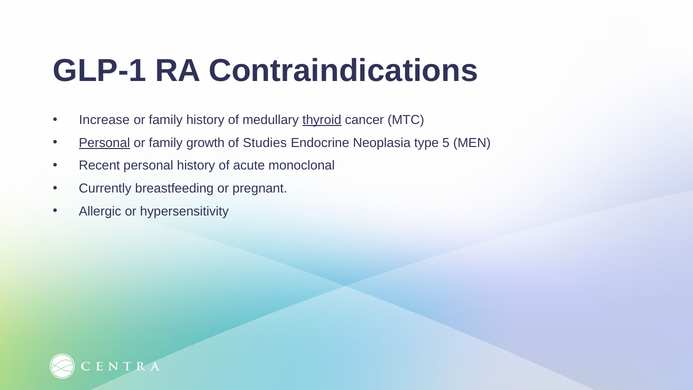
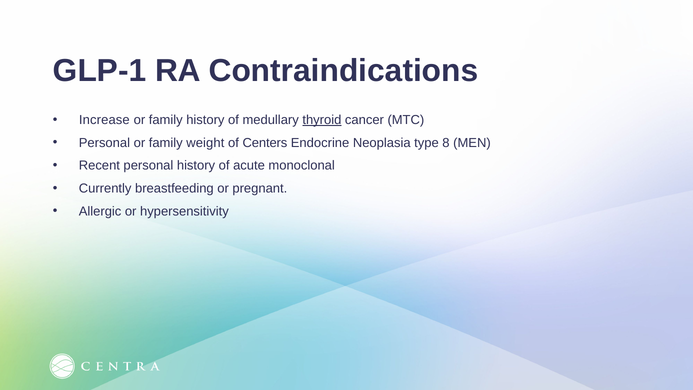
Personal at (104, 143) underline: present -> none
growth: growth -> weight
Studies: Studies -> Centers
5: 5 -> 8
